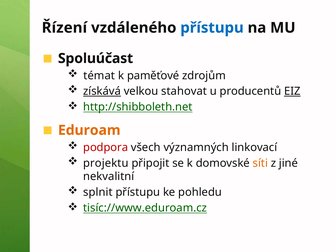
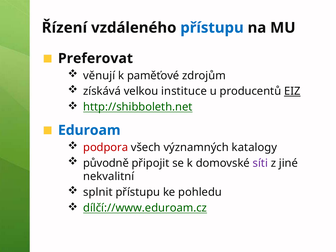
Spoluúčast: Spoluúčast -> Preferovat
témat: témat -> věnují
získává underline: present -> none
stahovat: stahovat -> instituce
Eduroam colour: orange -> blue
linkovací: linkovací -> katalogy
projektu: projektu -> původně
síti colour: orange -> purple
tisíc://www.eduroam.cz: tisíc://www.eduroam.cz -> dílčí://www.eduroam.cz
